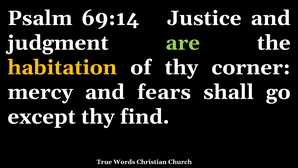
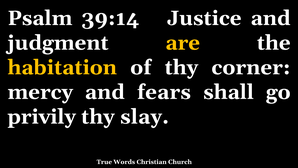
69:14: 69:14 -> 39:14
are colour: light green -> yellow
except: except -> privily
find: find -> slay
